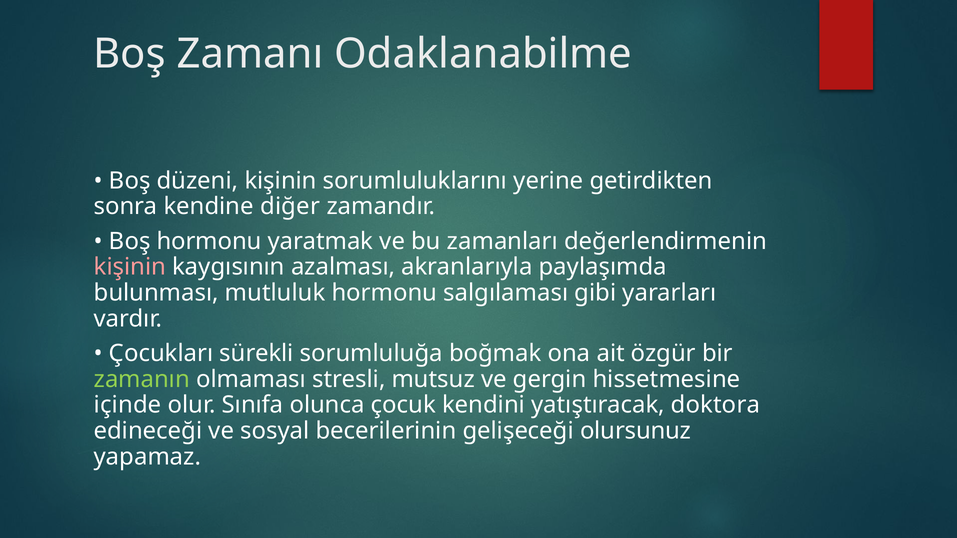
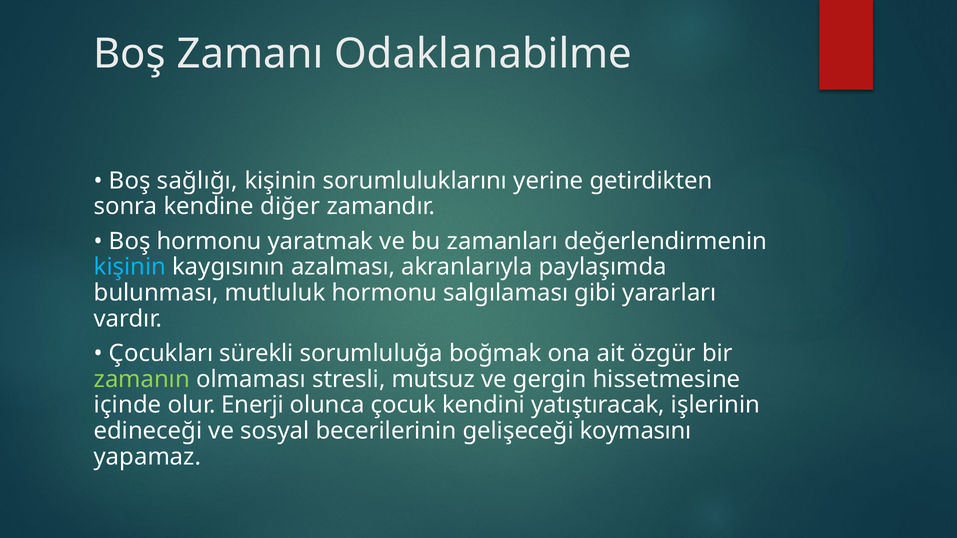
düzeni: düzeni -> sağlığı
kişinin at (130, 267) colour: pink -> light blue
Sınıfa: Sınıfa -> Enerji
doktora: doktora -> işlerinin
olursunuz: olursunuz -> koymasını
